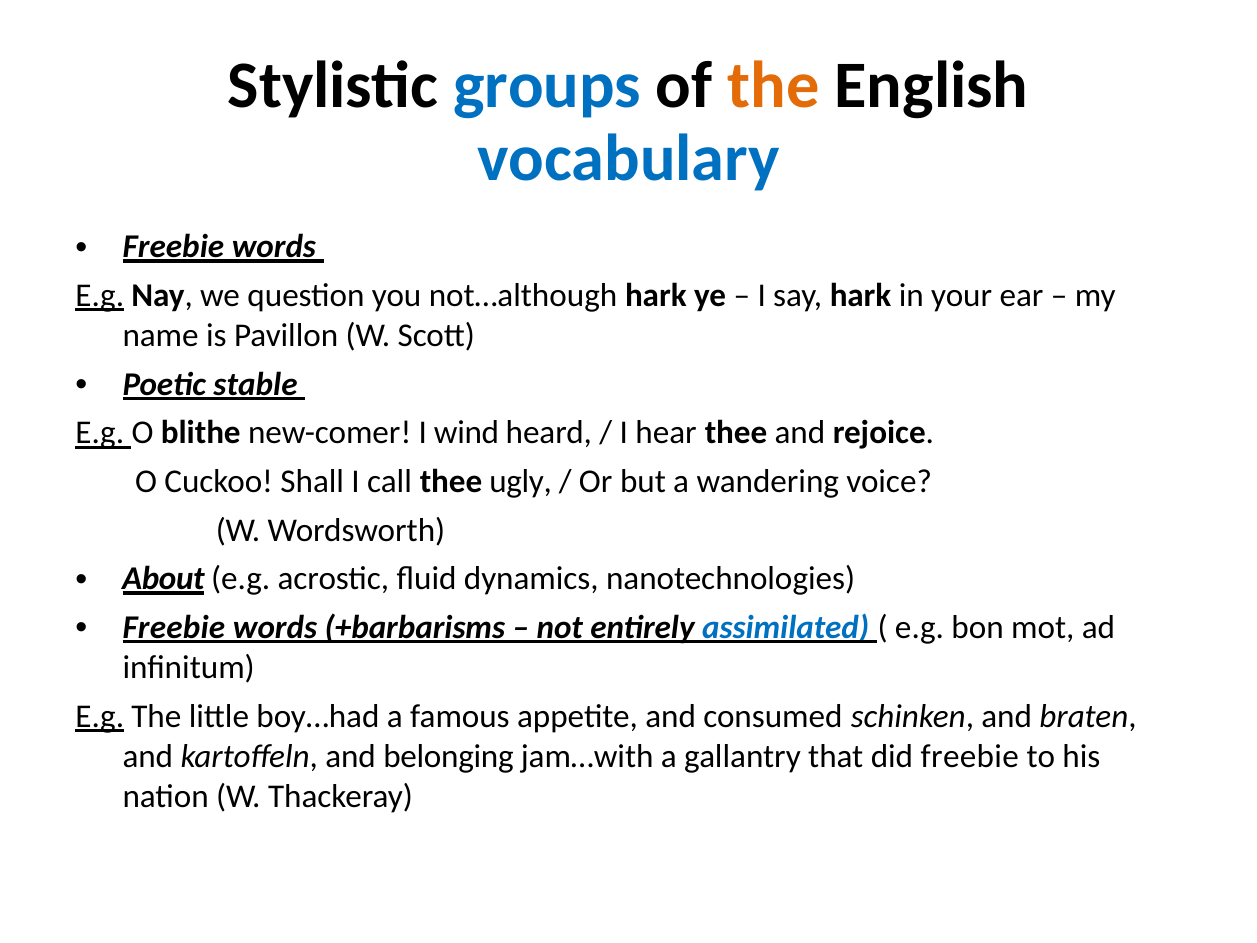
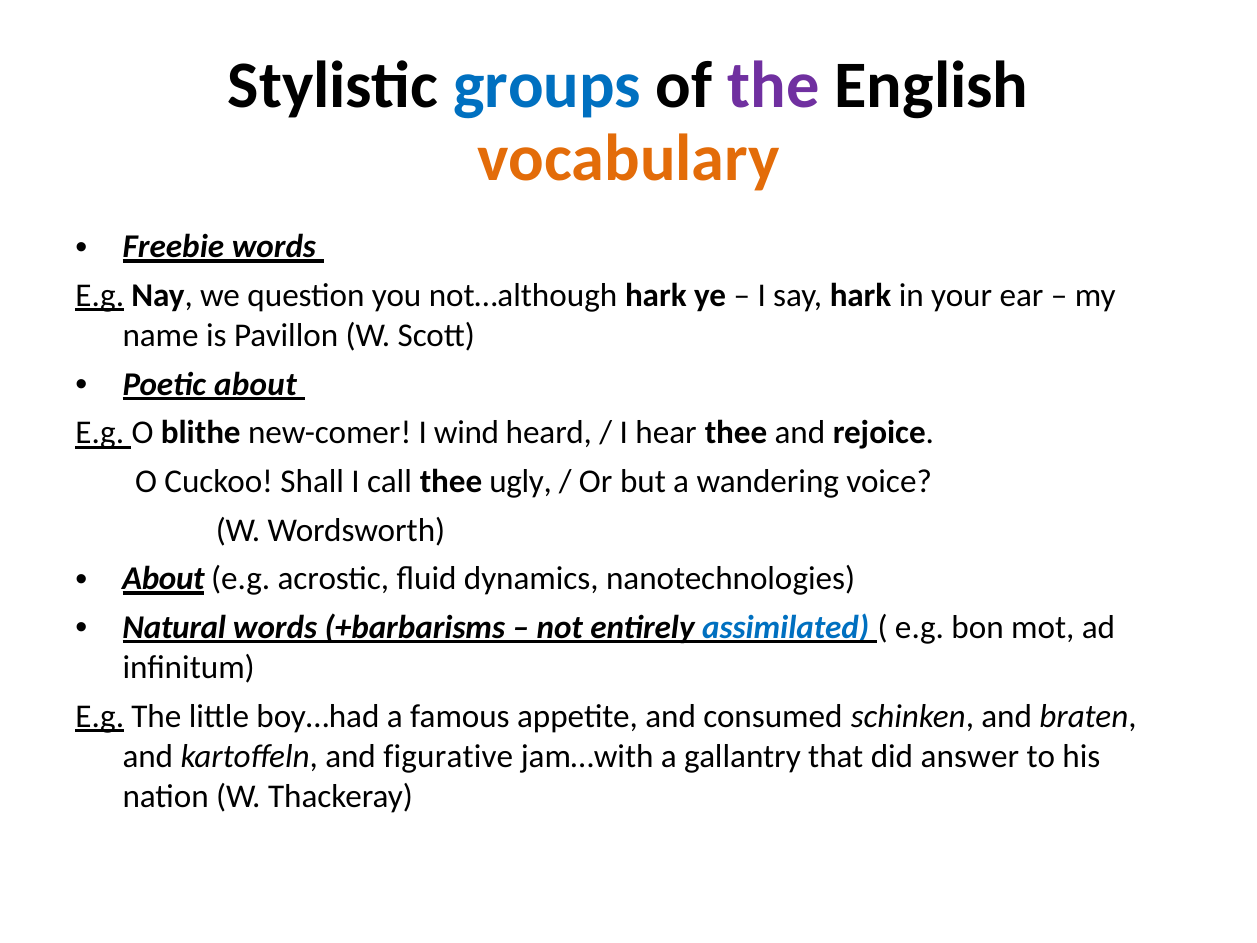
the at (774, 85) colour: orange -> purple
vocabulary colour: blue -> orange
Poetic stable: stable -> about
Freebie at (174, 627): Freebie -> Natural
belonging: belonging -> figurative
did freebie: freebie -> answer
